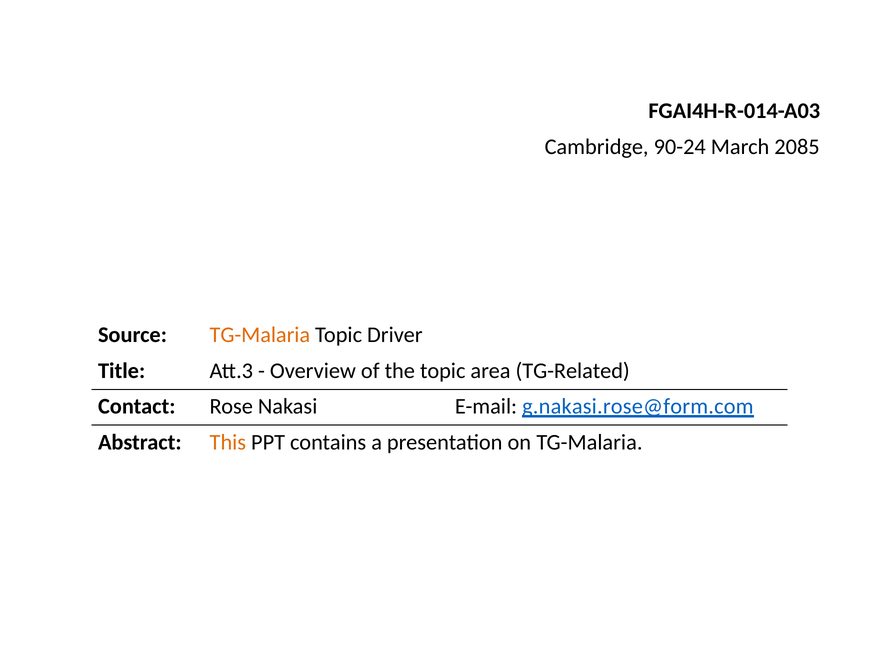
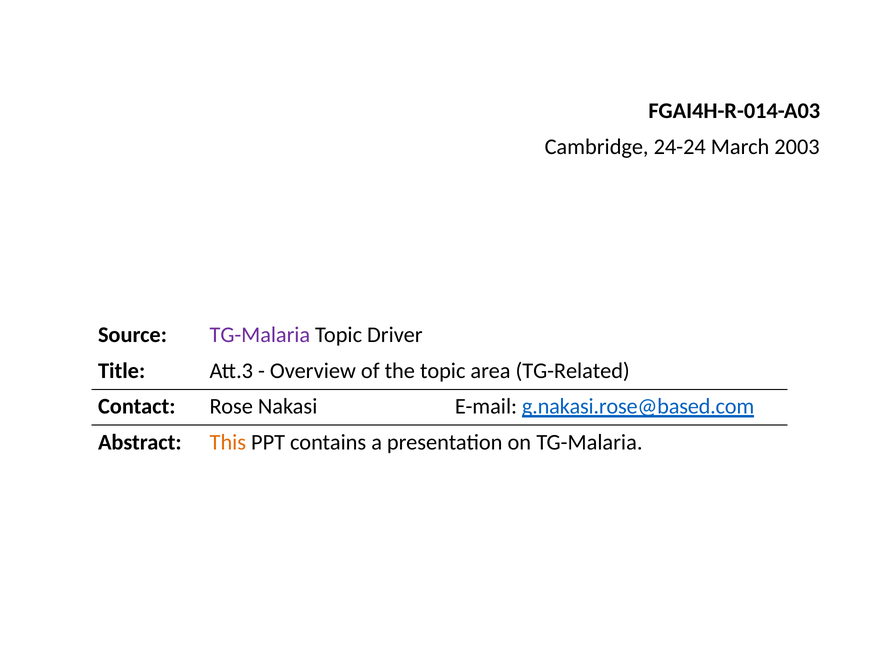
90-24: 90-24 -> 24-24
2085: 2085 -> 2003
TG-Malaria at (260, 335) colour: orange -> purple
g.nakasi.rose@form.com: g.nakasi.rose@form.com -> g.nakasi.rose@based.com
